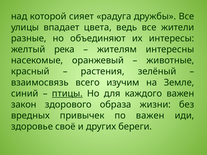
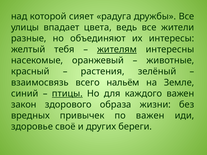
река: река -> тебя
жителям underline: none -> present
изучим: изучим -> нальём
